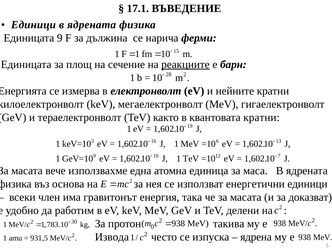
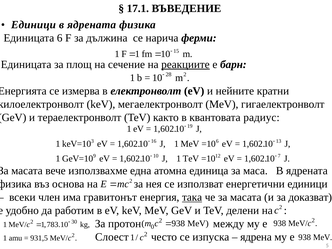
Единицата 9: 9 -> 6
квантовата кратни: кратни -> радиус
така underline: none -> present
такива: такива -> между
Извода: Извода -> Слоест
